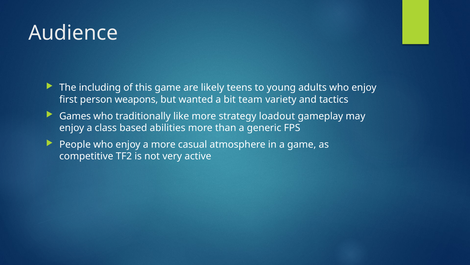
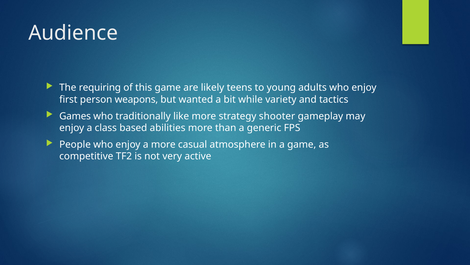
including: including -> requiring
team: team -> while
loadout: loadout -> shooter
